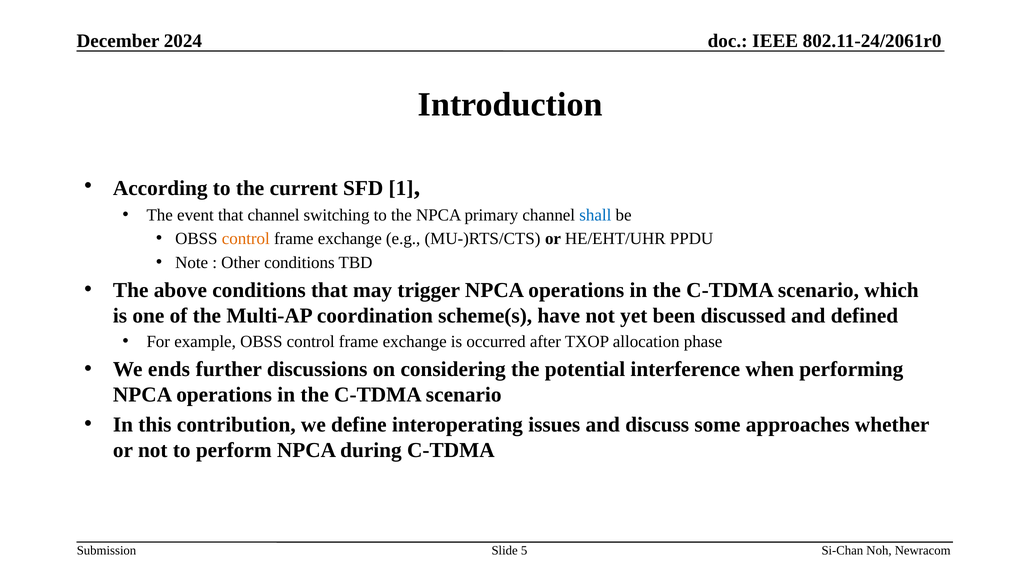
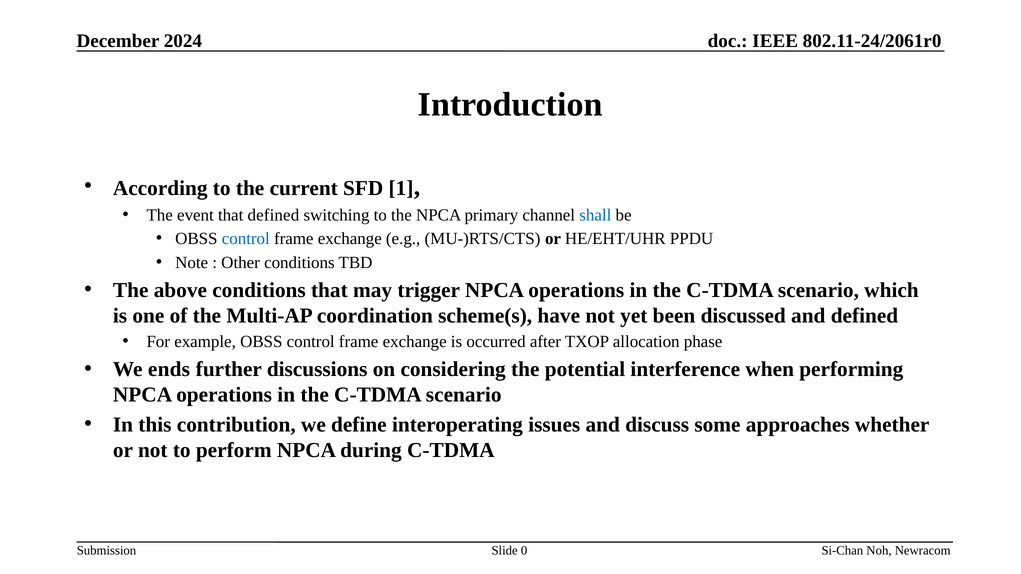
that channel: channel -> defined
control at (246, 239) colour: orange -> blue
5: 5 -> 0
